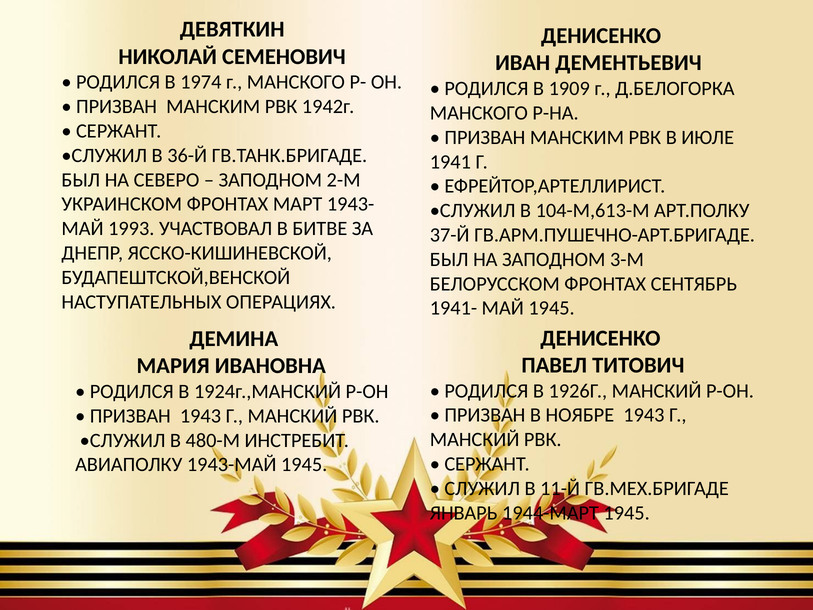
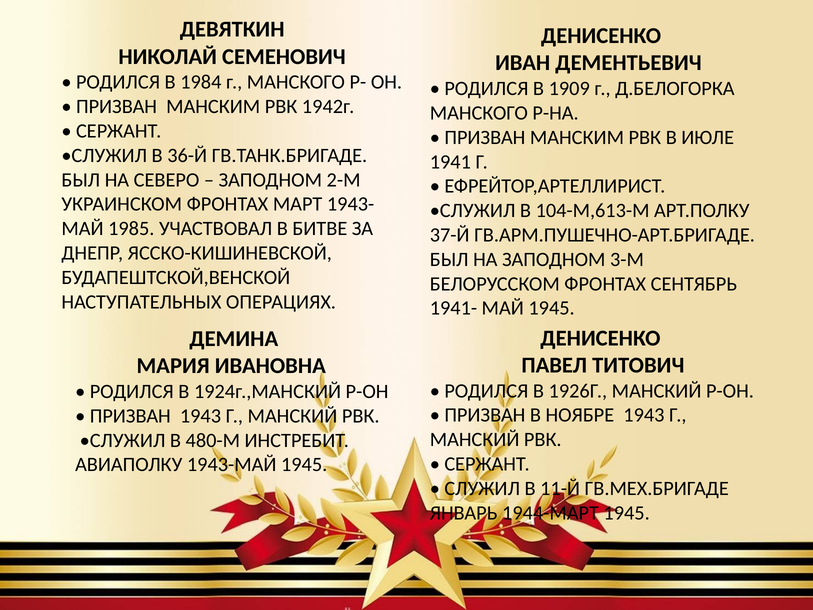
1974: 1974 -> 1984
1993: 1993 -> 1985
